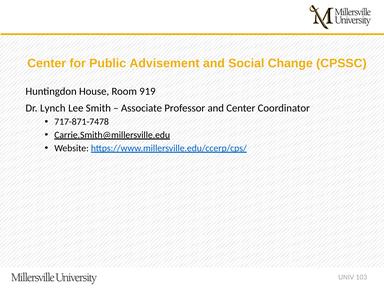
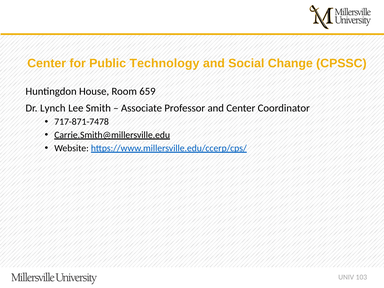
Advisement: Advisement -> Technology
919: 919 -> 659
